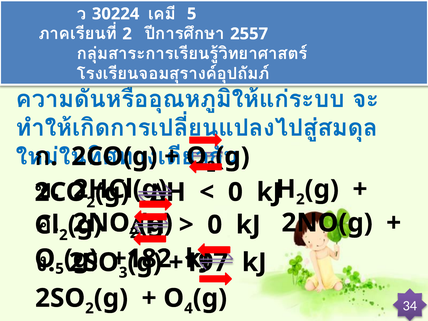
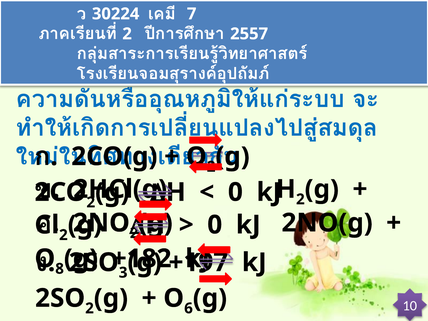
5 at (192, 14): 5 -> 7
5 at (60, 269): 5 -> 8
4: 4 -> 6
34: 34 -> 10
